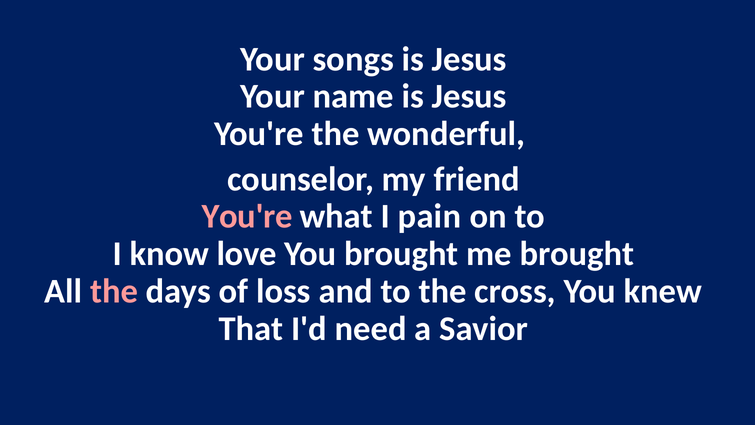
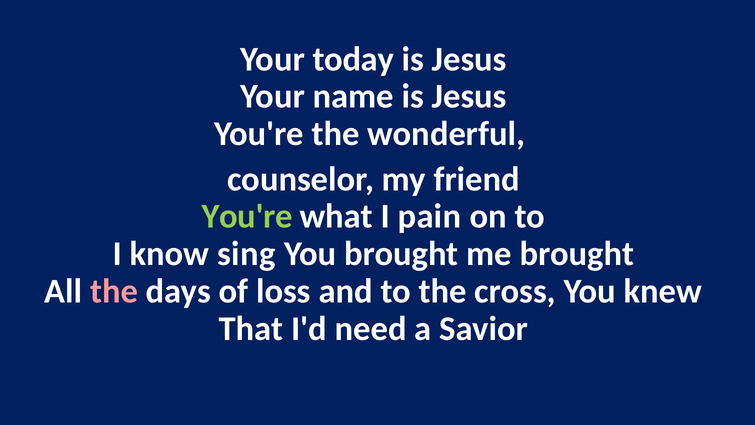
songs: songs -> today
You're at (247, 216) colour: pink -> light green
love: love -> sing
